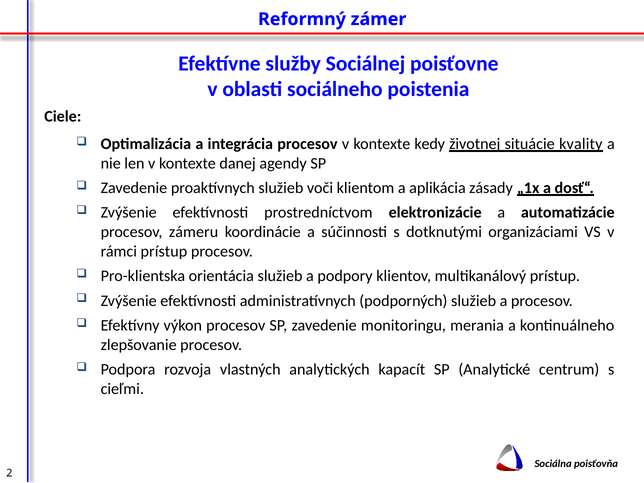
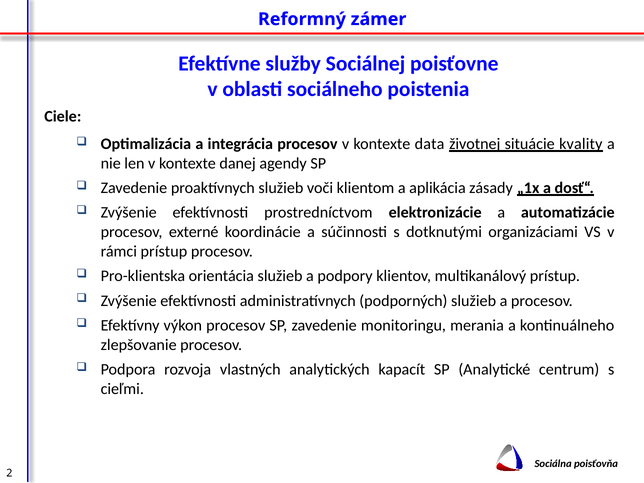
kedy: kedy -> data
zámeru: zámeru -> externé
